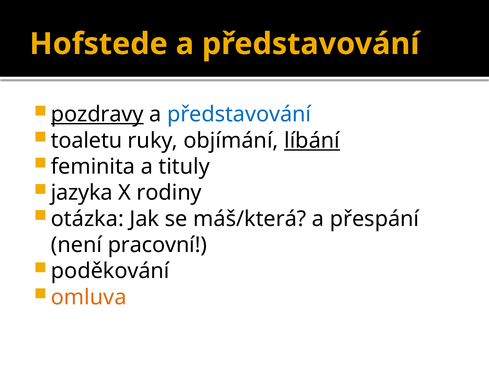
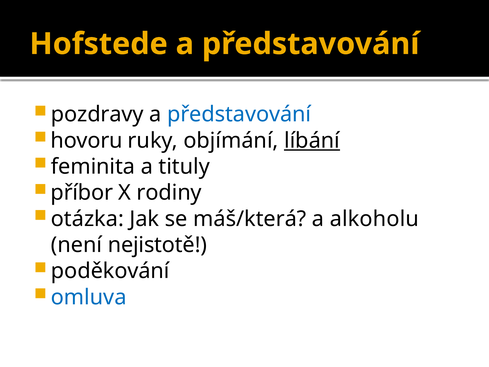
pozdravy underline: present -> none
toaletu: toaletu -> hovoru
jazyka: jazyka -> příbor
přespání: přespání -> alkoholu
pracovní: pracovní -> nejistotě
omluva colour: orange -> blue
